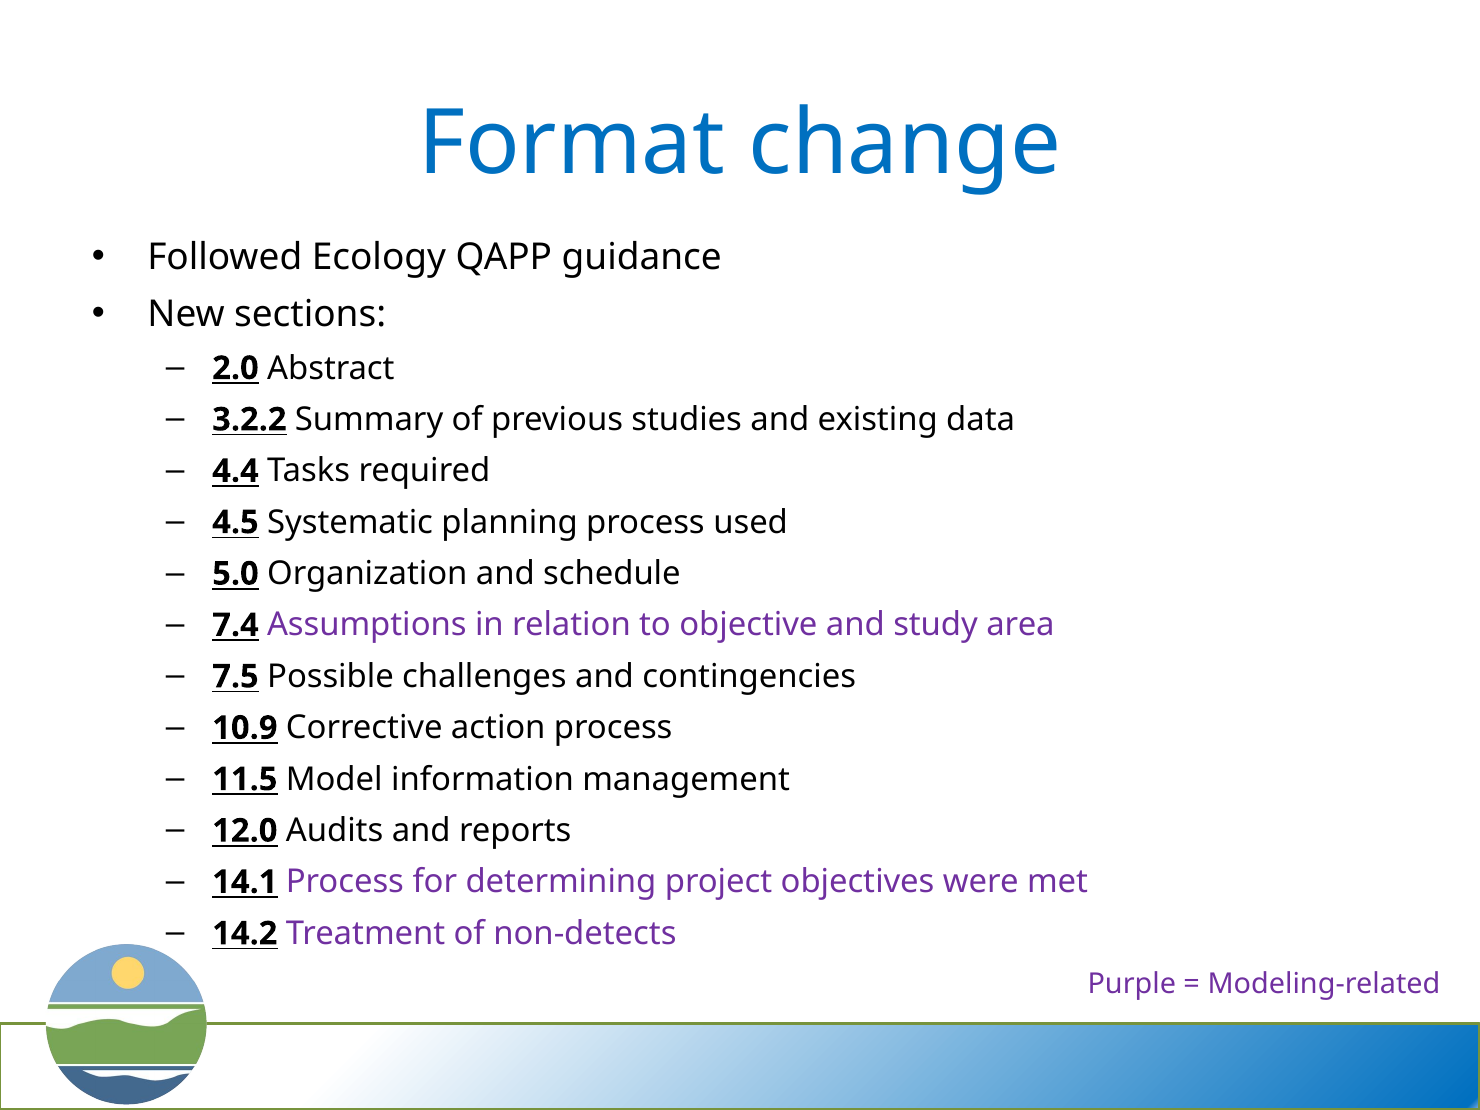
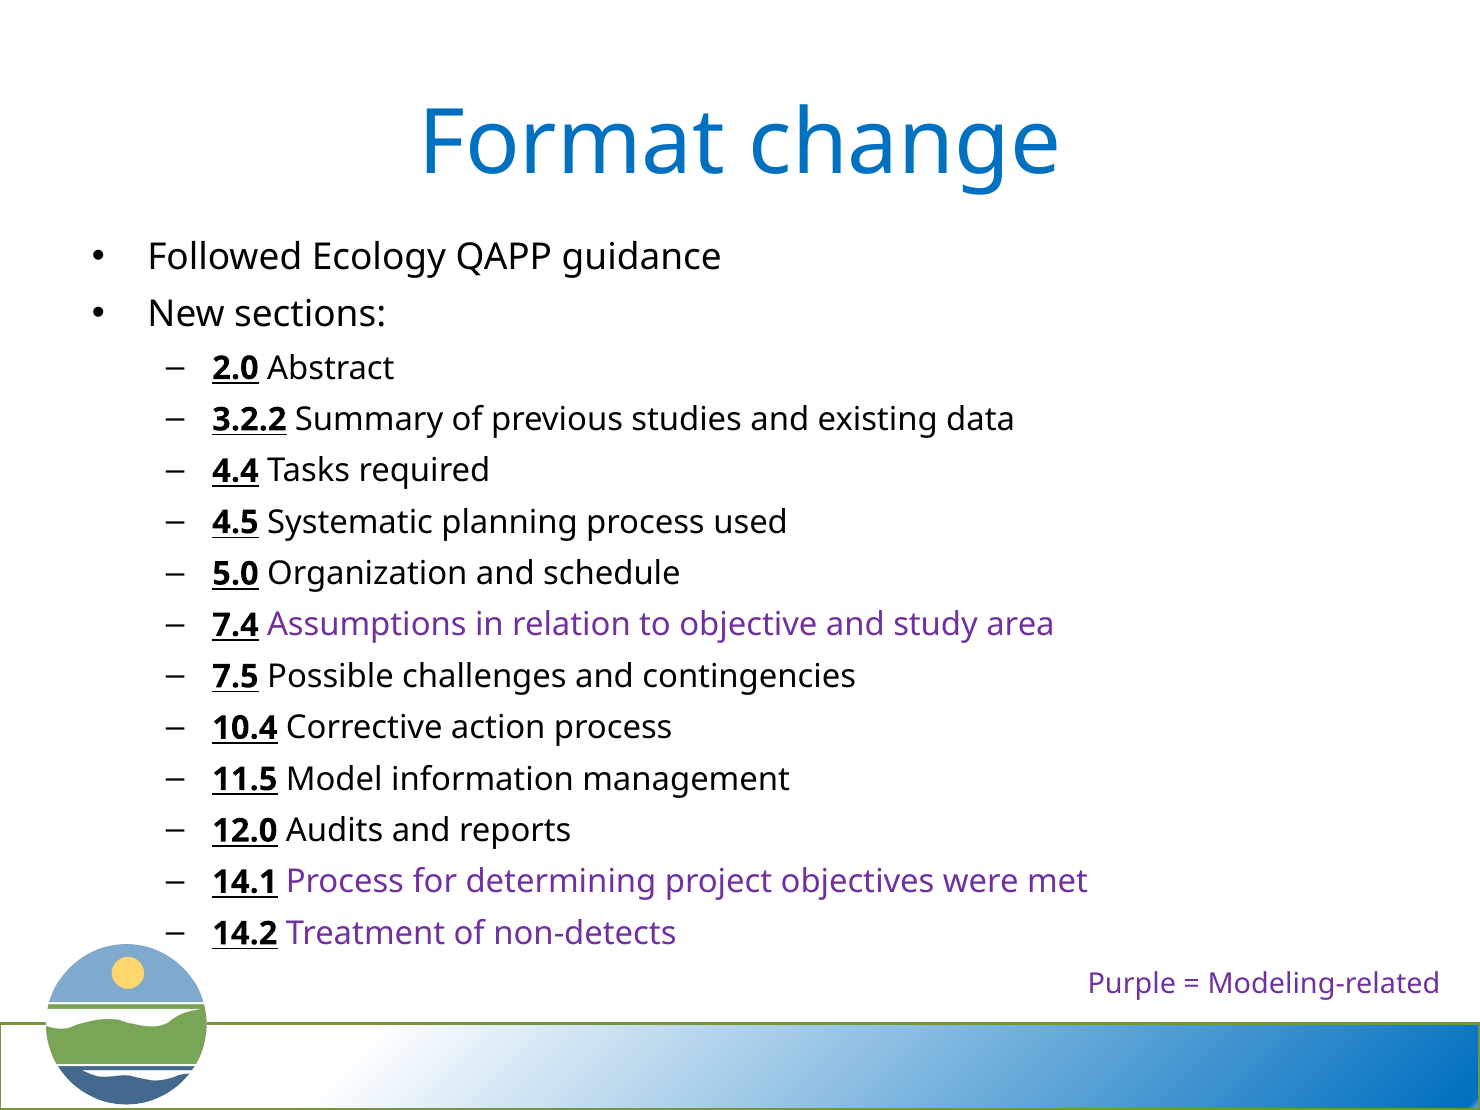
10.9: 10.9 -> 10.4
